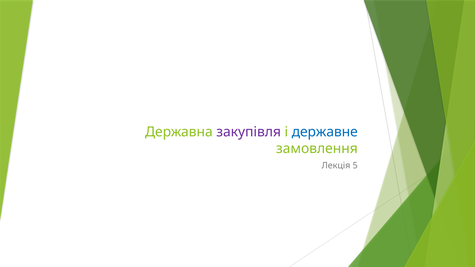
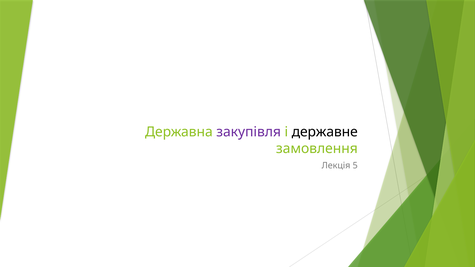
державне colour: blue -> black
